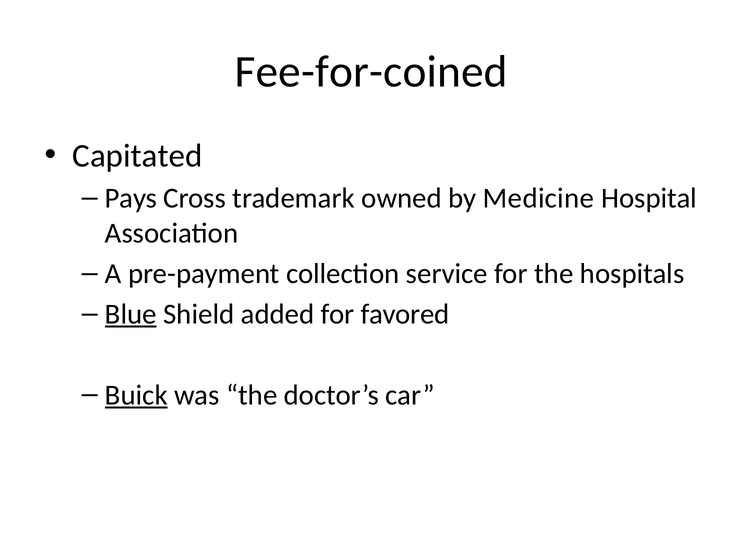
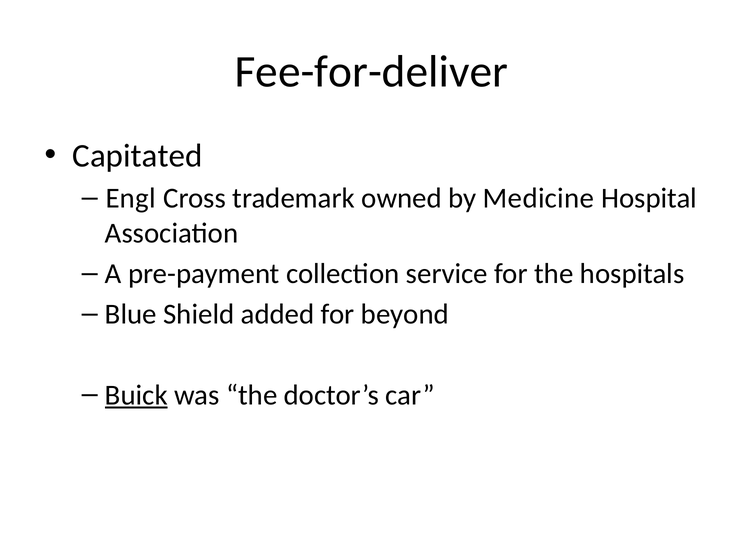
Fee-for-coined: Fee-for-coined -> Fee-for-deliver
Pays: Pays -> Engl
Blue underline: present -> none
favored: favored -> beyond
